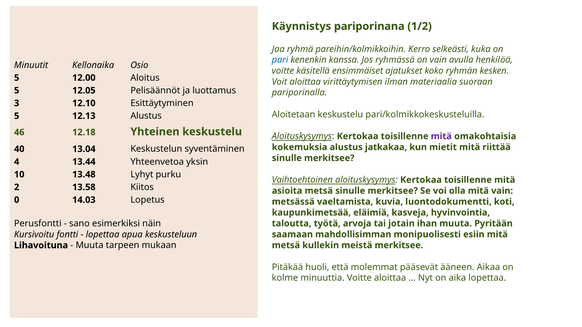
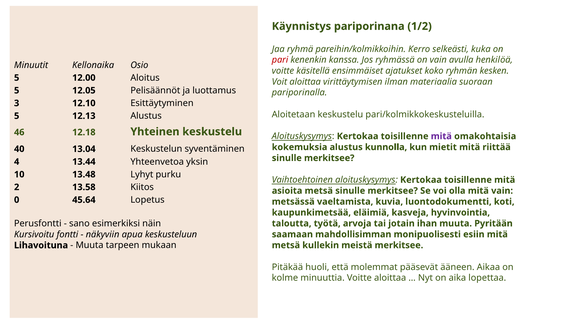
pari colour: blue -> red
jatkakaa: jatkakaa -> kunnolla
14.03: 14.03 -> 45.64
lopettaa at (103, 235): lopettaa -> näkyviin
